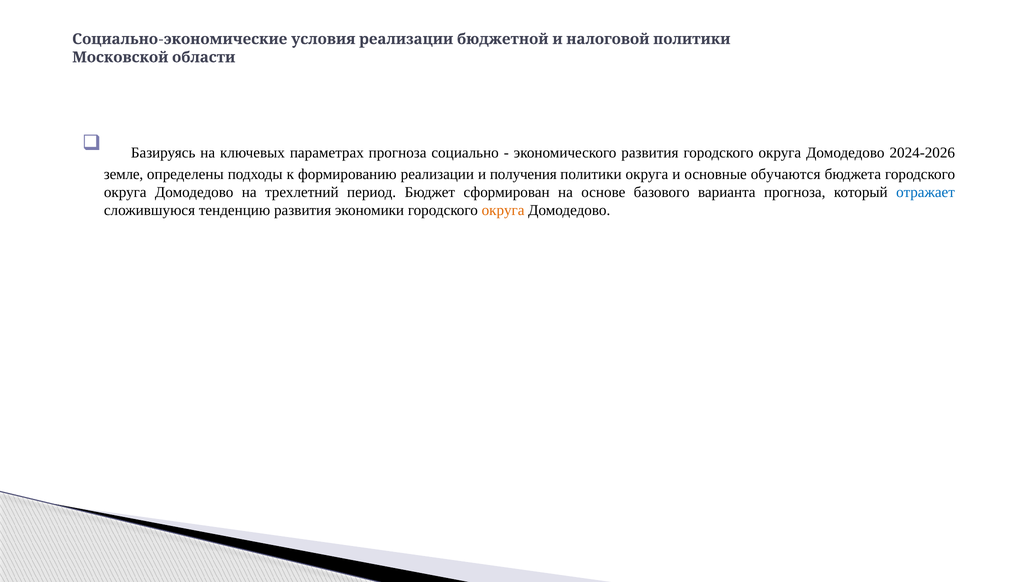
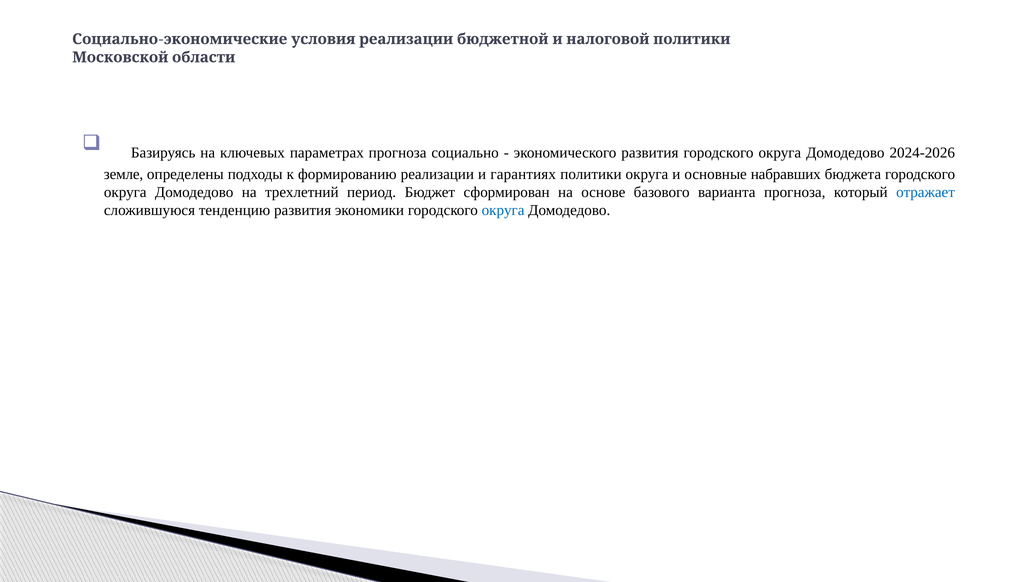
получения: получения -> гарантиях
обучаются: обучаются -> набравших
округа at (503, 210) colour: orange -> blue
